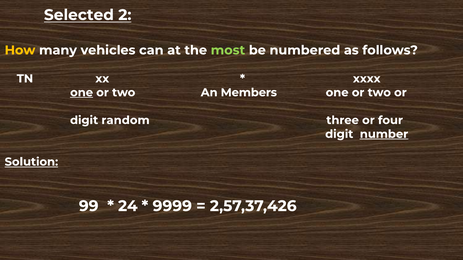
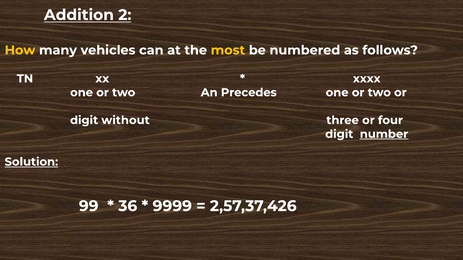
Selected: Selected -> Addition
most colour: light green -> yellow
one at (82, 93) underline: present -> none
Members: Members -> Precedes
random: random -> without
24: 24 -> 36
